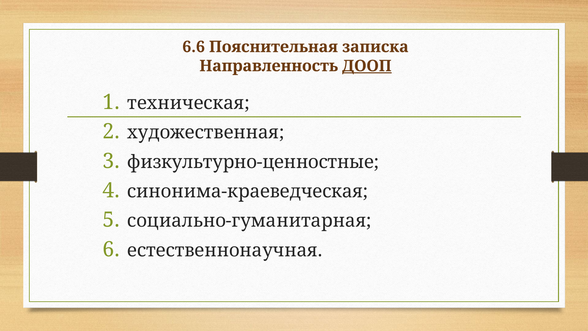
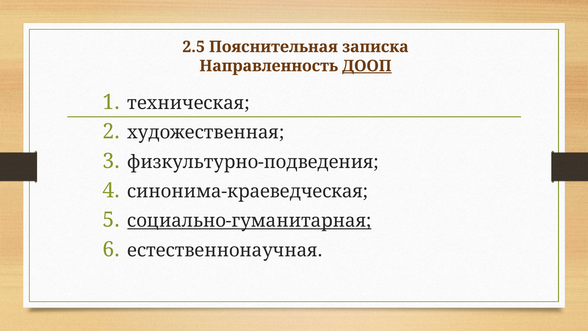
6.6: 6.6 -> 2.5
физкультурно-ценностные: физкультурно-ценностные -> физкультурно-подведения
социально-гуманитарная underline: none -> present
